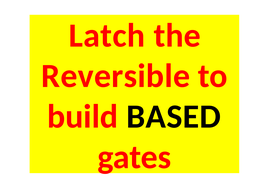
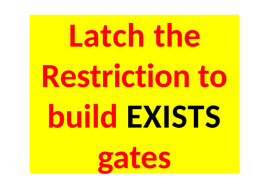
Reversible: Reversible -> Restriction
BASED: BASED -> EXISTS
